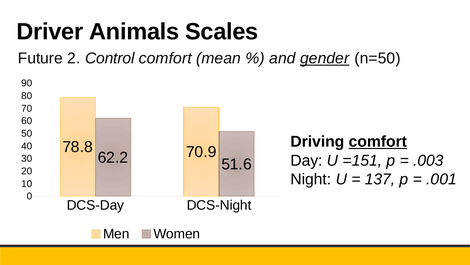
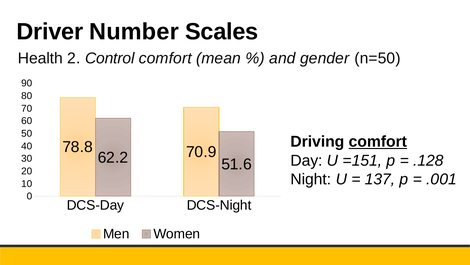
Animals: Animals -> Number
Future: Future -> Health
gender underline: present -> none
.003: .003 -> .128
